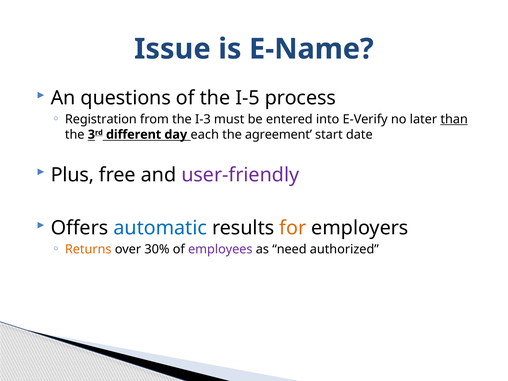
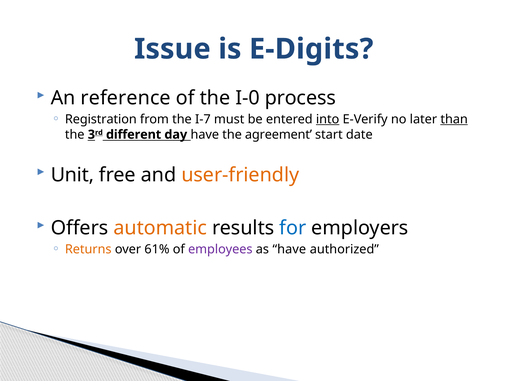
E-Name: E-Name -> E-Digits
questions: questions -> reference
I-5: I-5 -> I-0
I-3: I-3 -> I-7
into underline: none -> present
day each: each -> have
Plus: Plus -> Unit
user-friendly colour: purple -> orange
automatic colour: blue -> orange
for colour: orange -> blue
30%: 30% -> 61%
as need: need -> have
